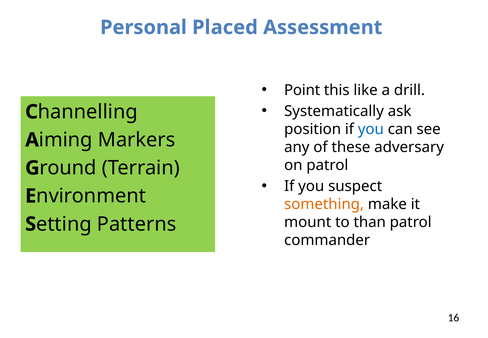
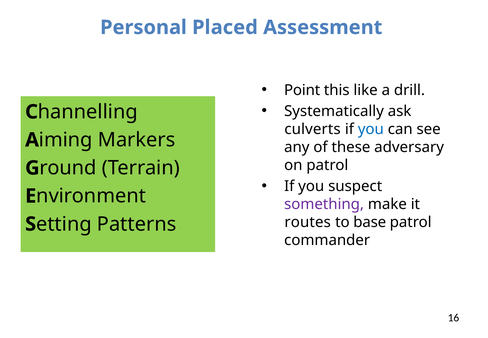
position: position -> culverts
something colour: orange -> purple
mount: mount -> routes
than: than -> base
